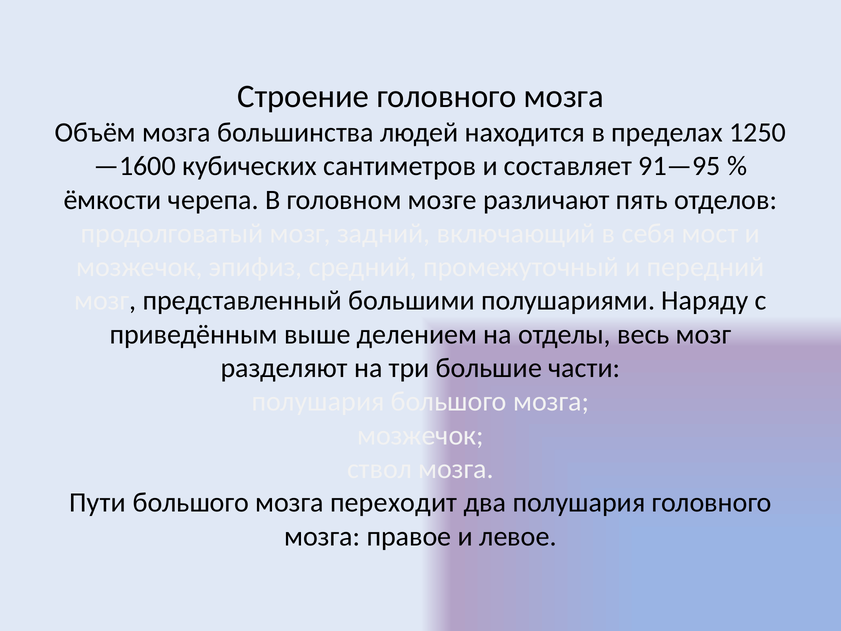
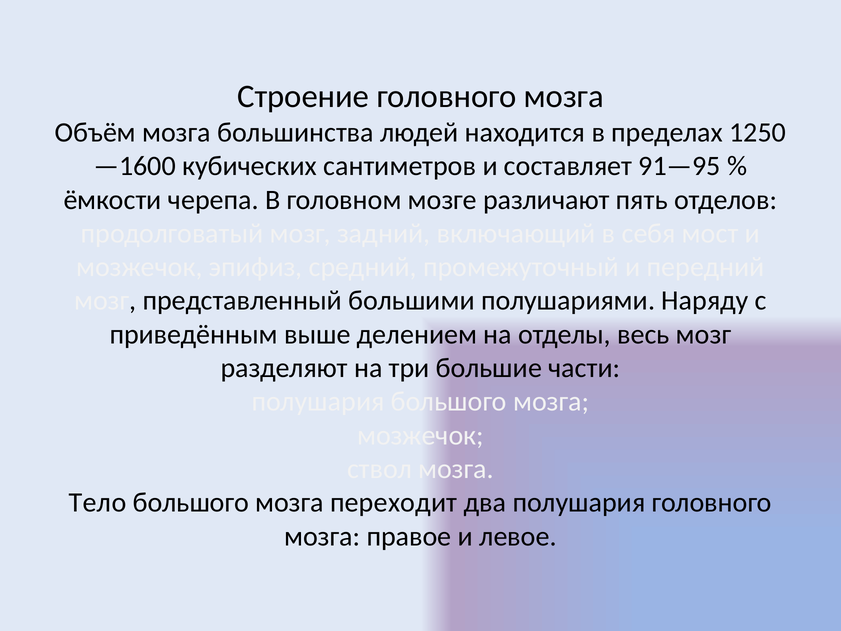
Пути: Пути -> Тело
